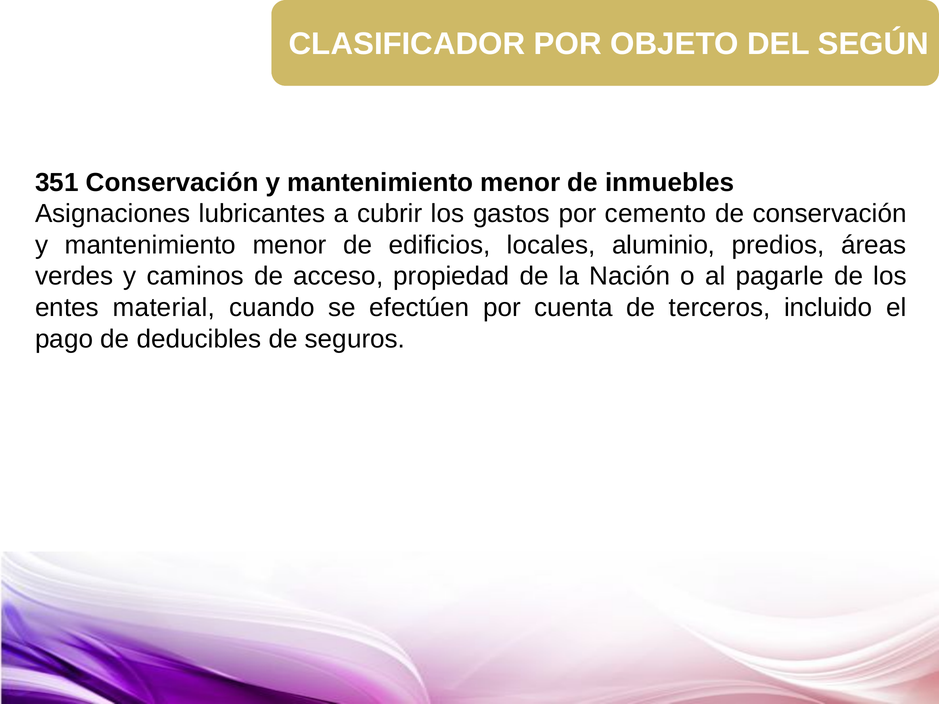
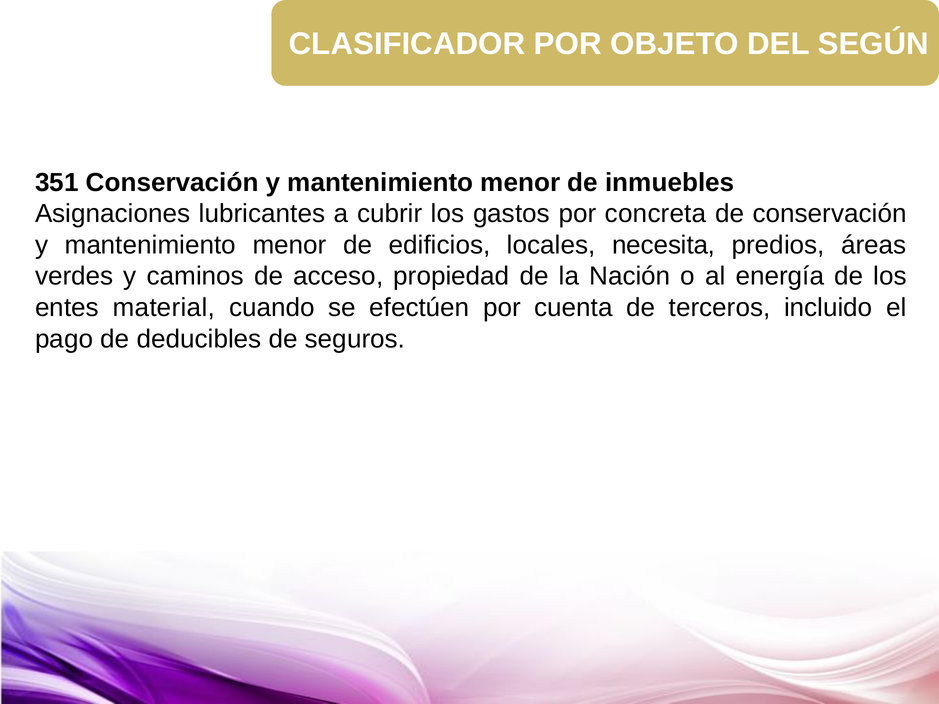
cemento: cemento -> concreta
aluminio: aluminio -> necesita
pagarle: pagarle -> energía
